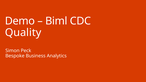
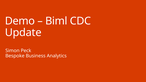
Quality: Quality -> Update
